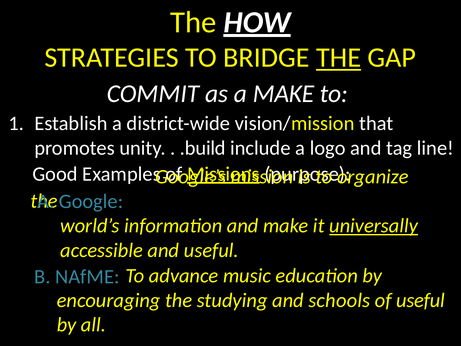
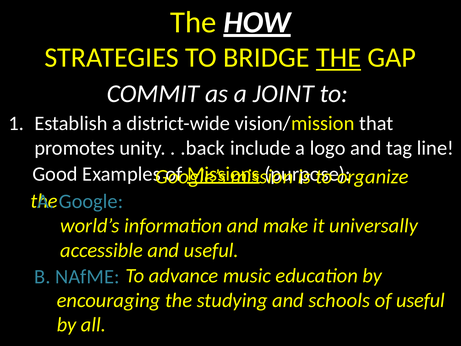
a MAKE: MAKE -> JOINT
.build: .build -> .back
universally underline: present -> none
